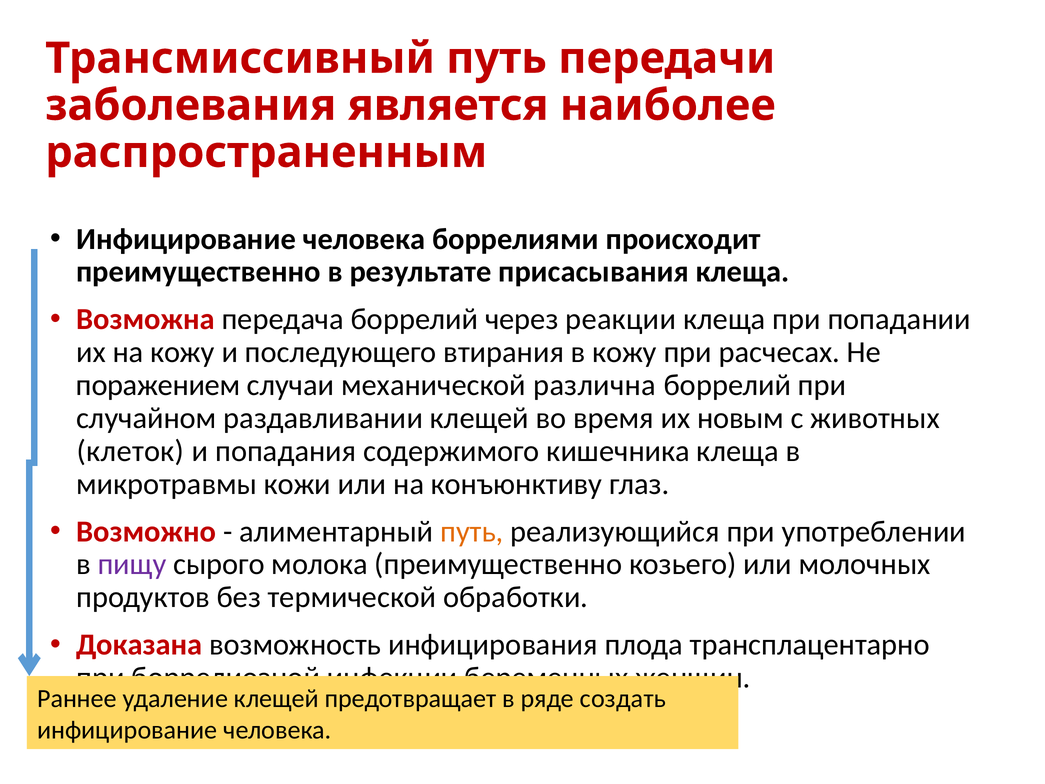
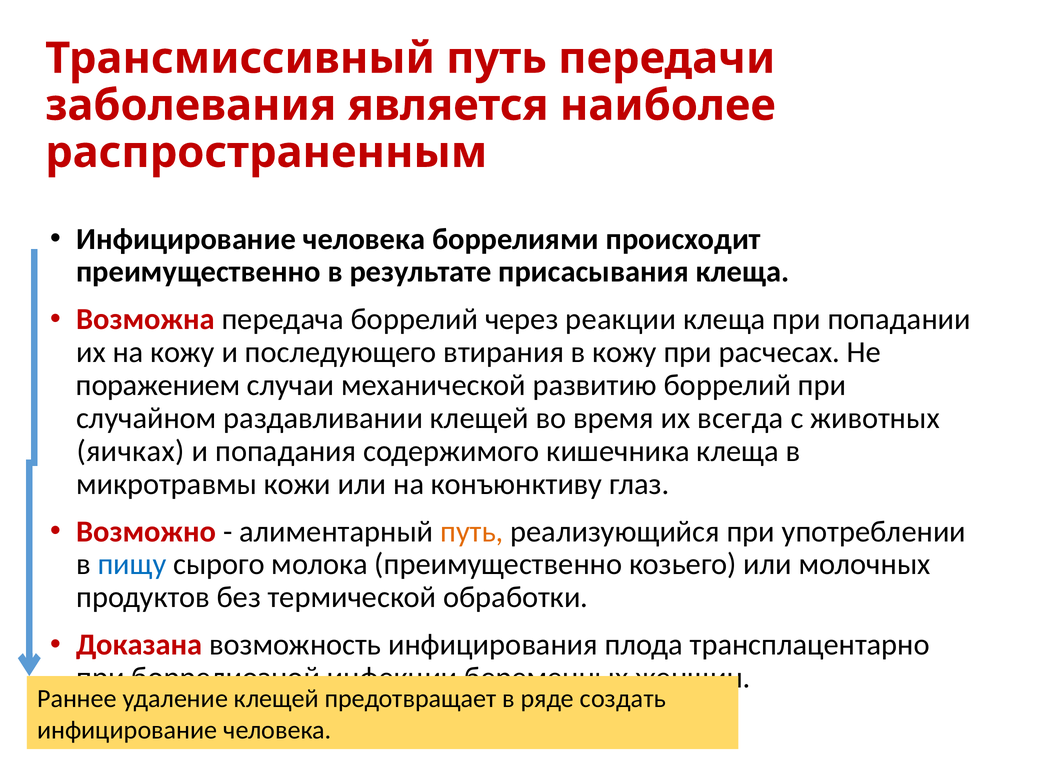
различна: различна -> развитию
новым: новым -> всегда
клеток: клеток -> яичках
пищу colour: purple -> blue
